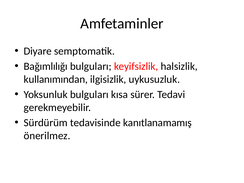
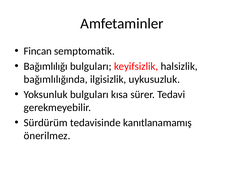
Diyare: Diyare -> Fincan
kullanımından: kullanımından -> bağımlılığında
